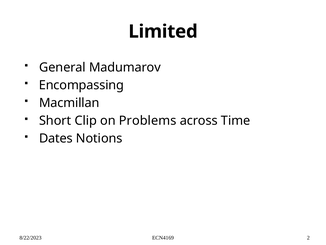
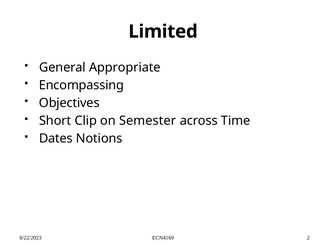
Madumarov: Madumarov -> Appropriate
Macmillan: Macmillan -> Objectives
Problems: Problems -> Semester
